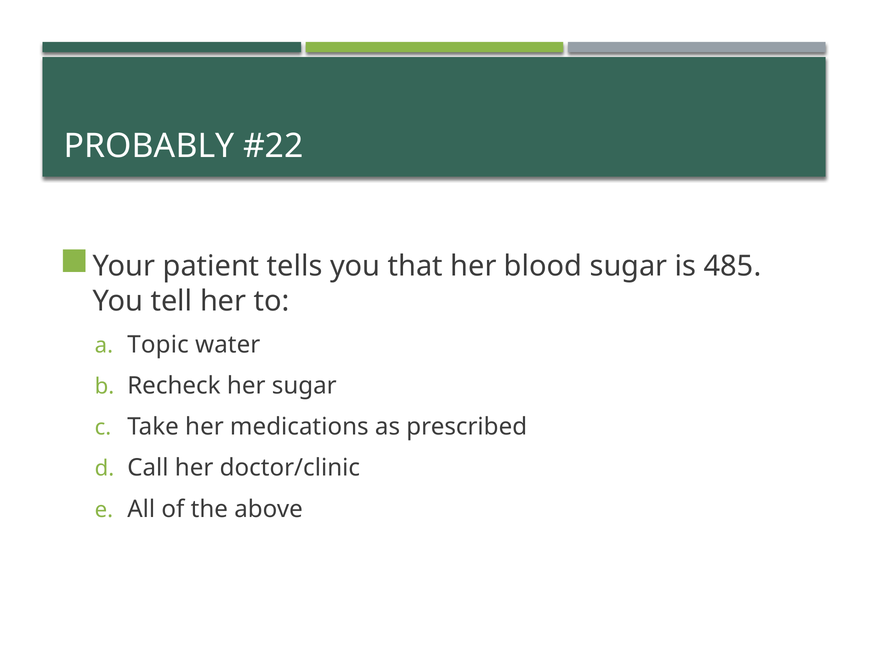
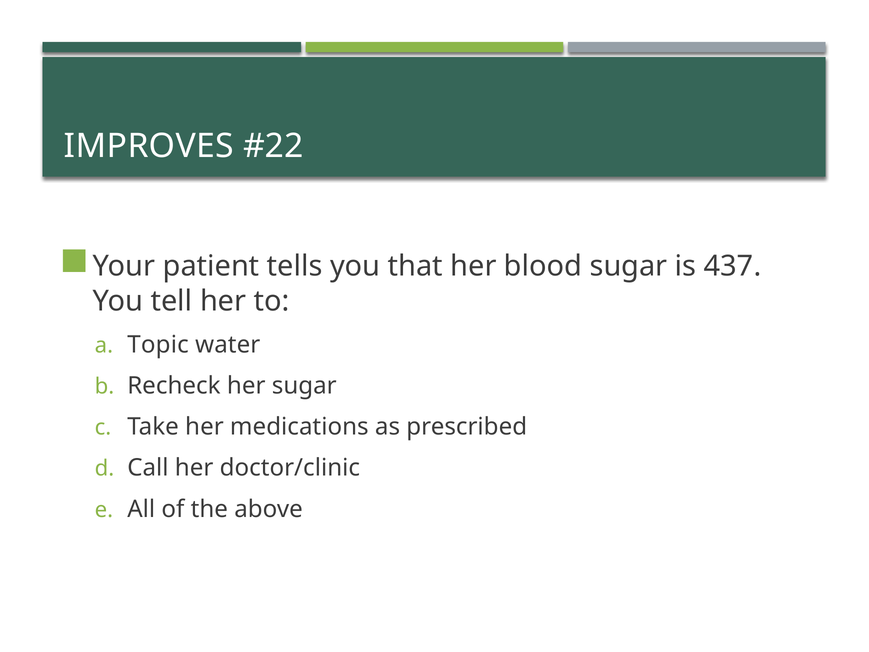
PROBABLY: PROBABLY -> IMPROVES
485: 485 -> 437
